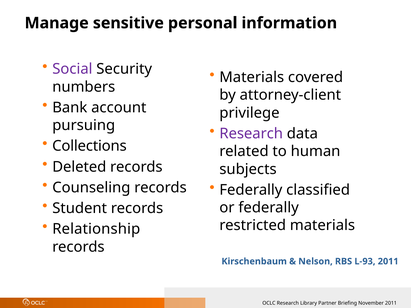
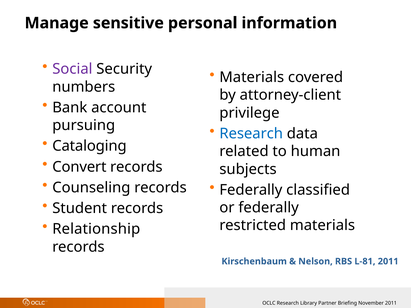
Research at (251, 134) colour: purple -> blue
Collections: Collections -> Cataloging
Deleted: Deleted -> Convert
L-93: L-93 -> L-81
